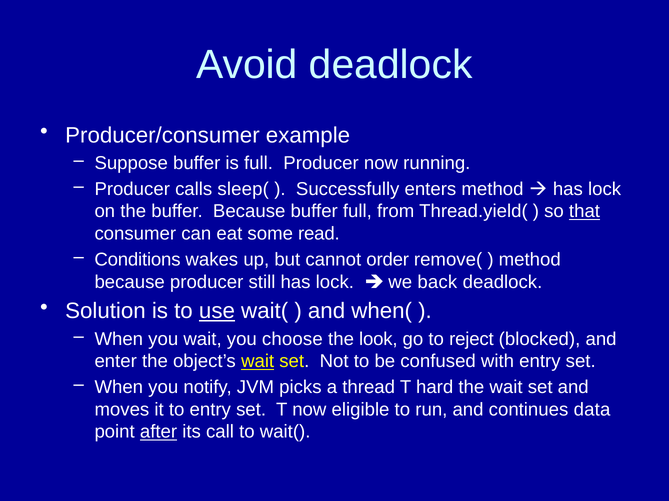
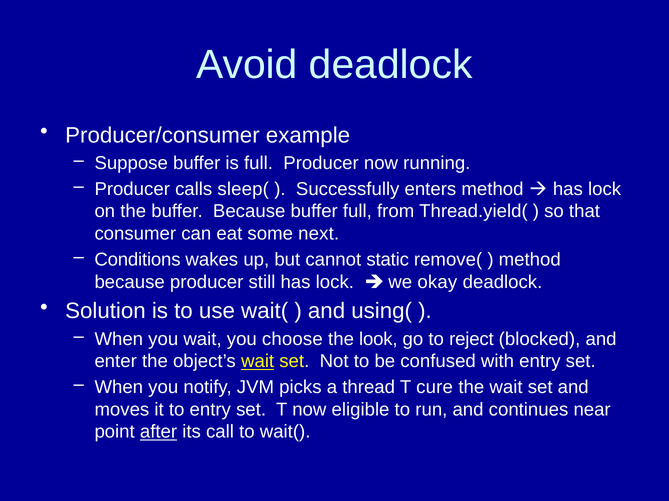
that underline: present -> none
read: read -> next
order: order -> static
back: back -> okay
use underline: present -> none
when(: when( -> using(
hard: hard -> cure
data: data -> near
